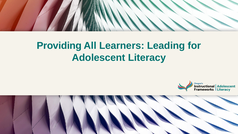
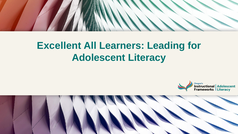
Providing: Providing -> Excellent
